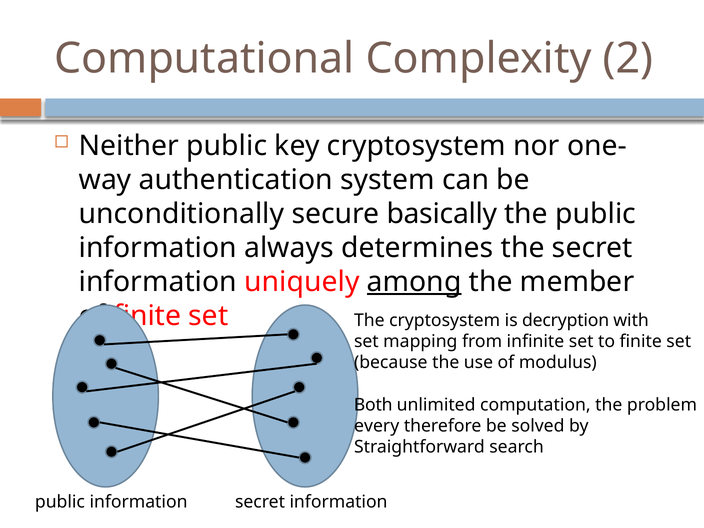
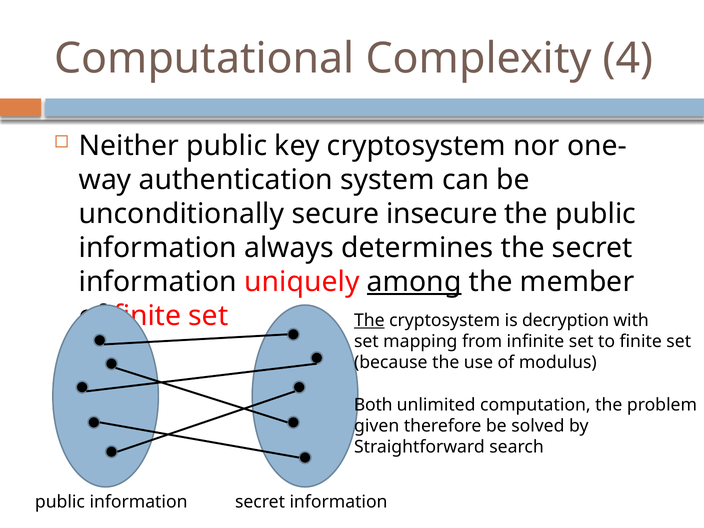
2: 2 -> 4
basically: basically -> insecure
The at (369, 320) underline: none -> present
every: every -> given
